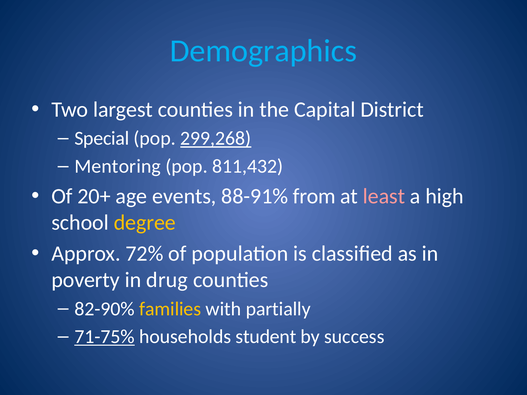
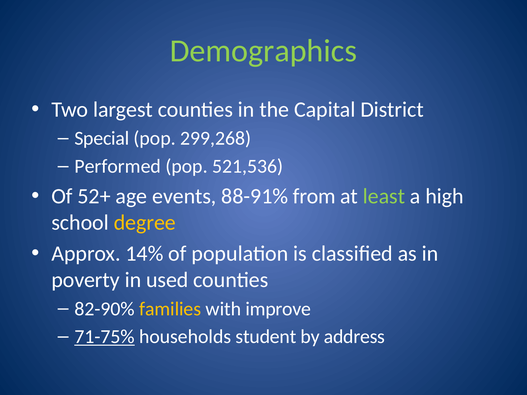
Demographics colour: light blue -> light green
299,268 underline: present -> none
Mentoring: Mentoring -> Performed
811,432: 811,432 -> 521,536
20+: 20+ -> 52+
least colour: pink -> light green
72%: 72% -> 14%
drug: drug -> used
partially: partially -> improve
success: success -> address
